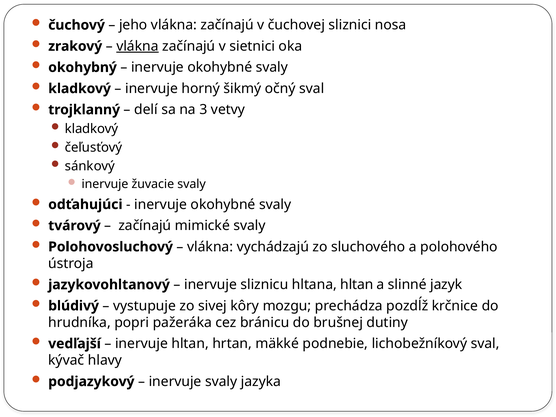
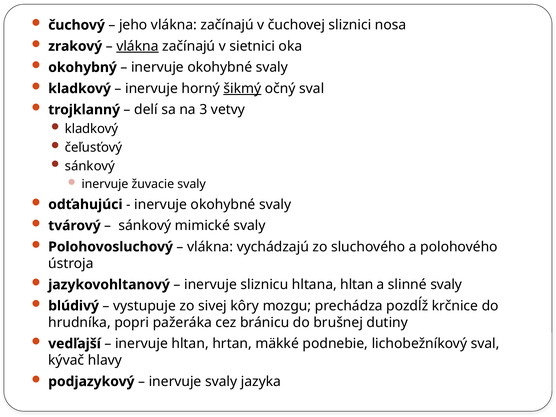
šikmý underline: none -> present
začínajú at (145, 226): začínajú -> sánkový
slinné jazyk: jazyk -> svaly
